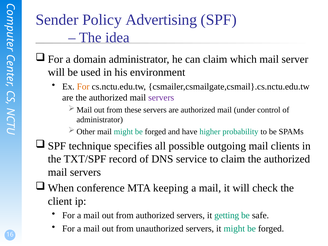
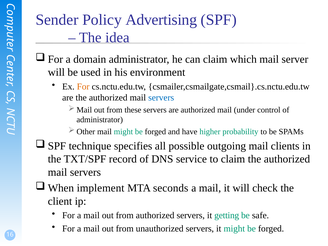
servers at (161, 97) colour: purple -> blue
conference: conference -> implement
keeping: keeping -> seconds
